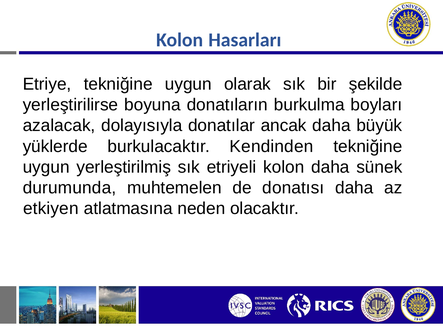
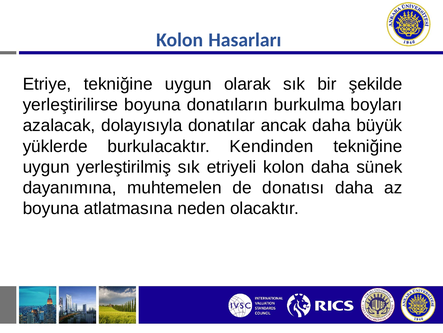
durumunda: durumunda -> dayanımına
etkiyen at (51, 208): etkiyen -> boyuna
